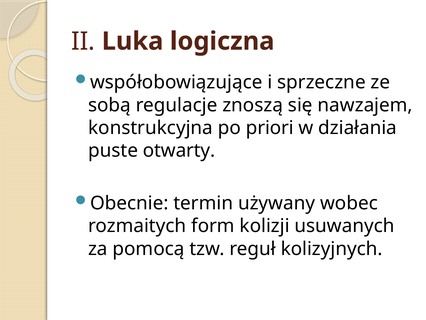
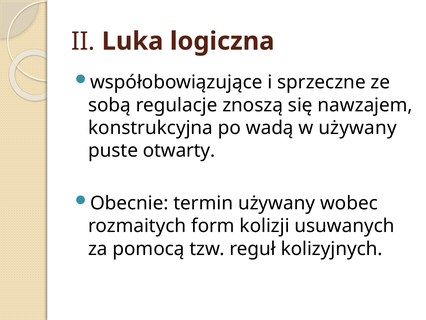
priori: priori -> wadą
w działania: działania -> używany
